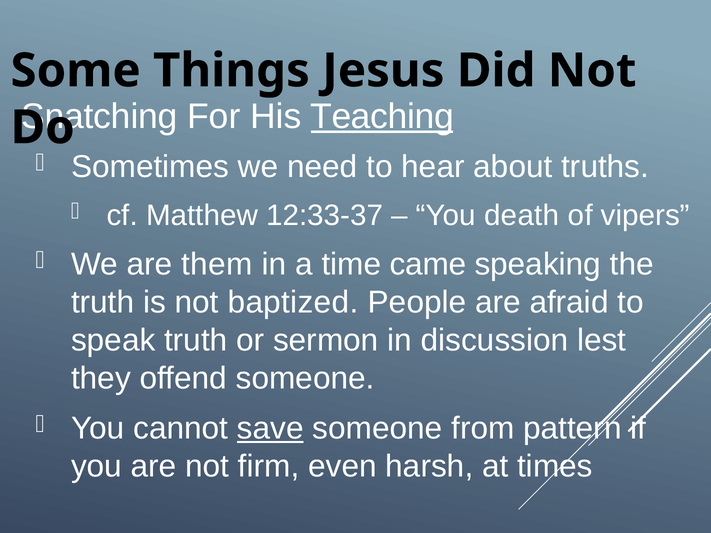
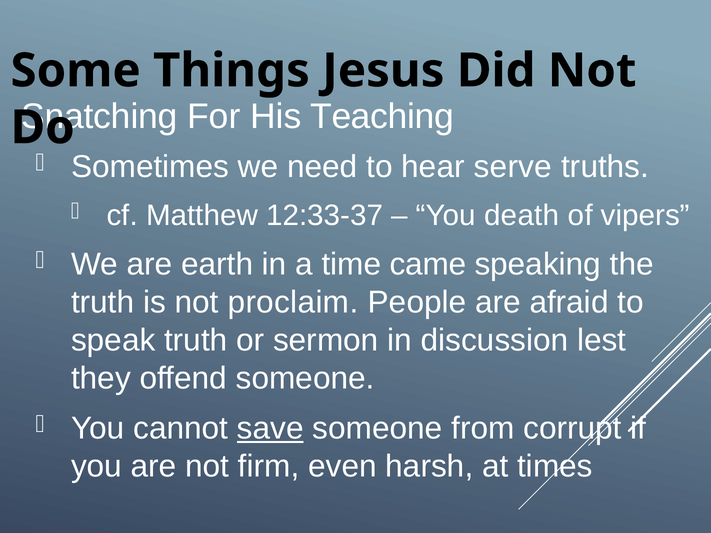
Teaching underline: present -> none
about: about -> serve
them: them -> earth
baptized: baptized -> proclaim
pattern: pattern -> corrupt
